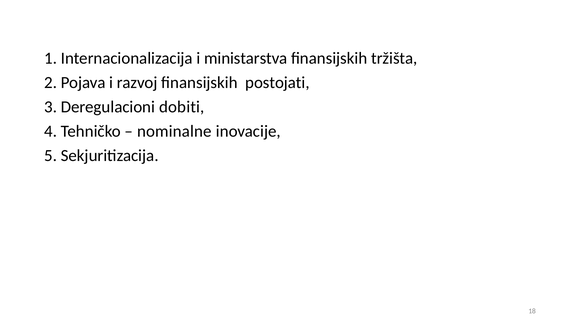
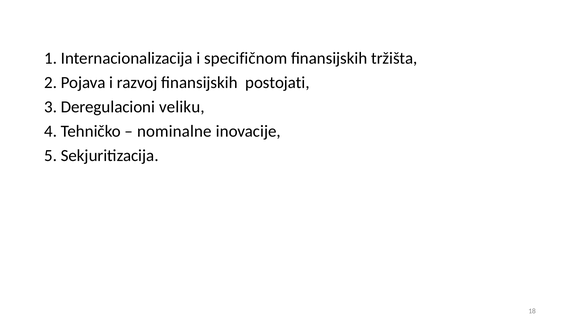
ministarstva: ministarstva -> specifičnom
dobiti: dobiti -> veliku
